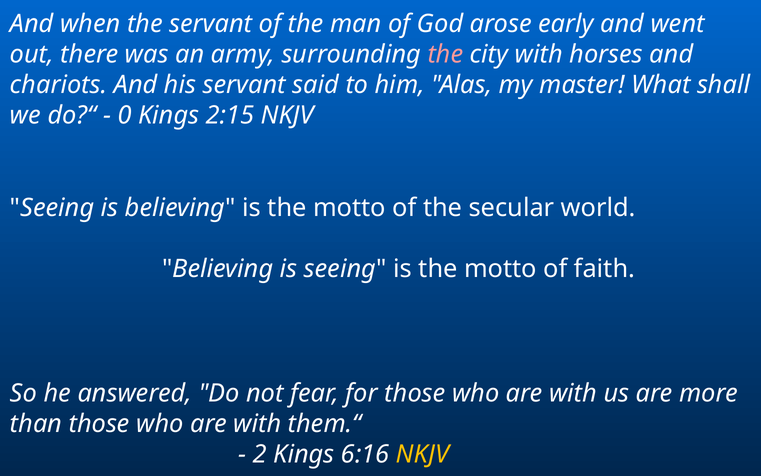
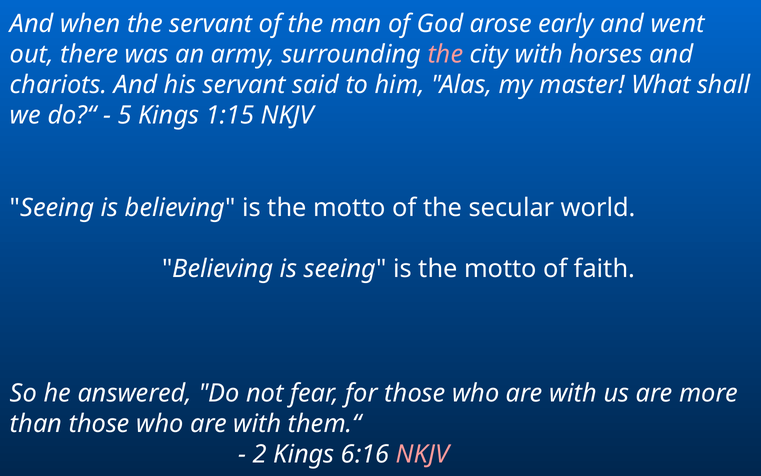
0: 0 -> 5
2:15: 2:15 -> 1:15
NKJV at (423, 454) colour: yellow -> pink
